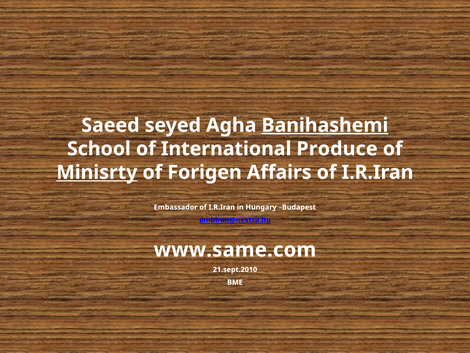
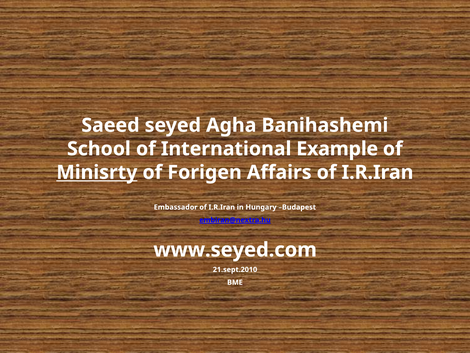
Banihashemi underline: present -> none
Produce: Produce -> Example
www.same.com: www.same.com -> www.seyed.com
